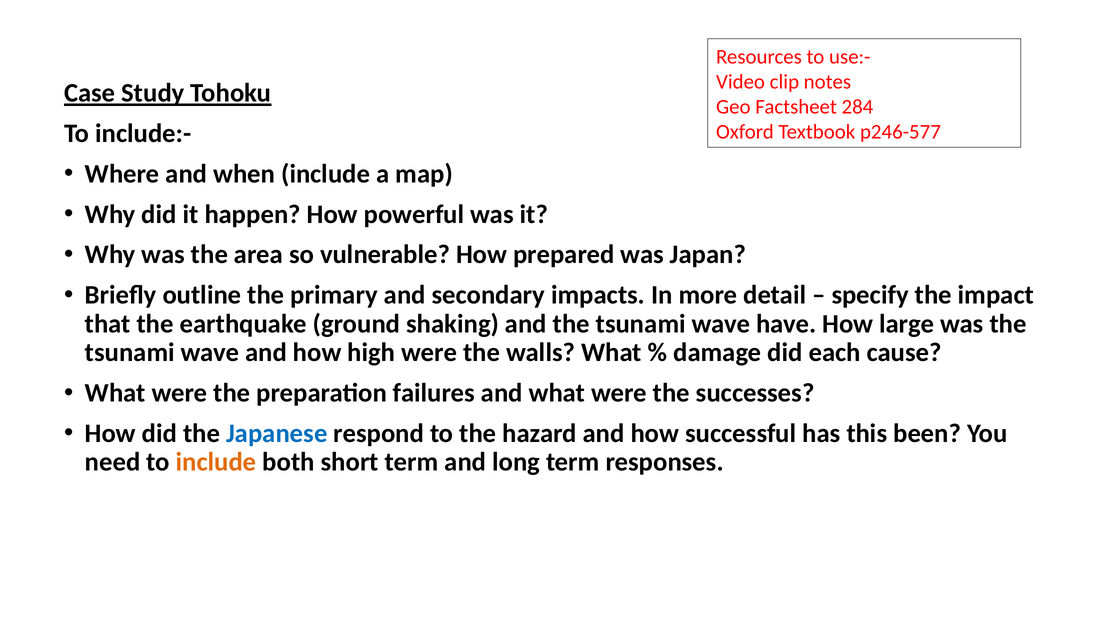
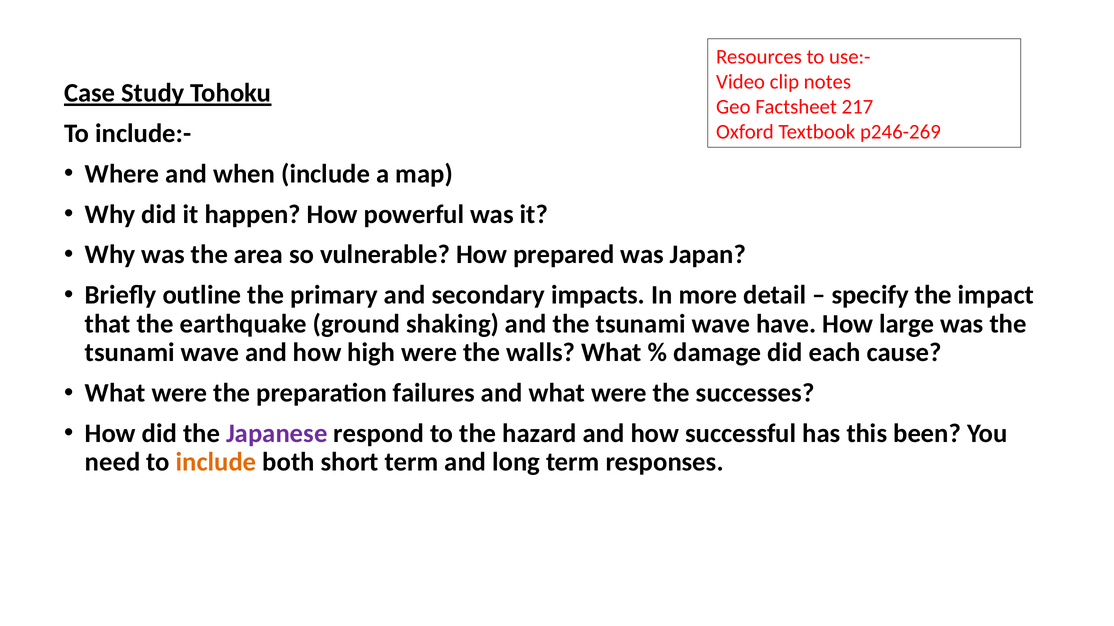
284: 284 -> 217
p246-577: p246-577 -> p246-269
Japanese colour: blue -> purple
